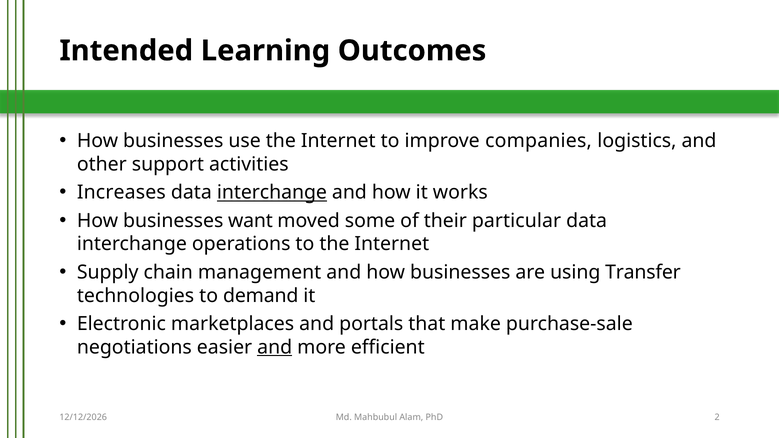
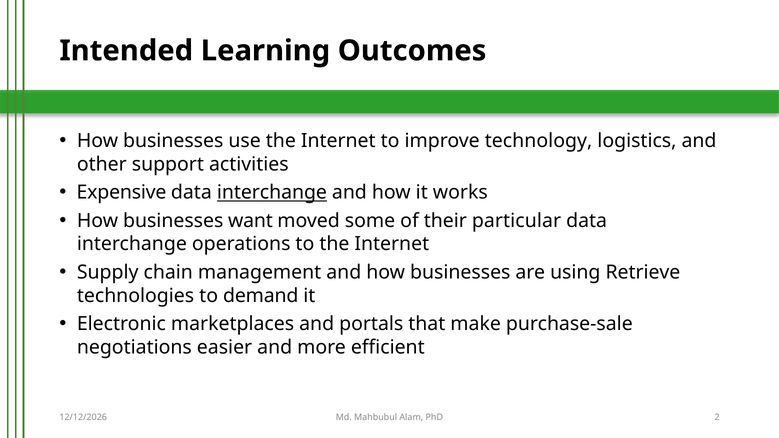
companies: companies -> technology
Increases: Increases -> Expensive
Transfer: Transfer -> Retrieve
and at (275, 347) underline: present -> none
